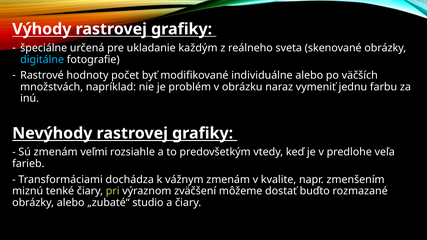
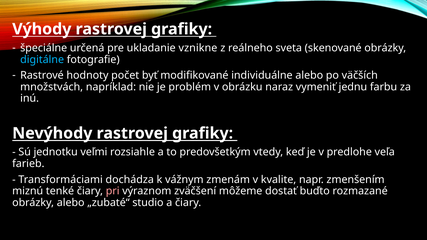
každým: každým -> vznikne
Sú zmenám: zmenám -> jednotku
pri colour: light green -> pink
